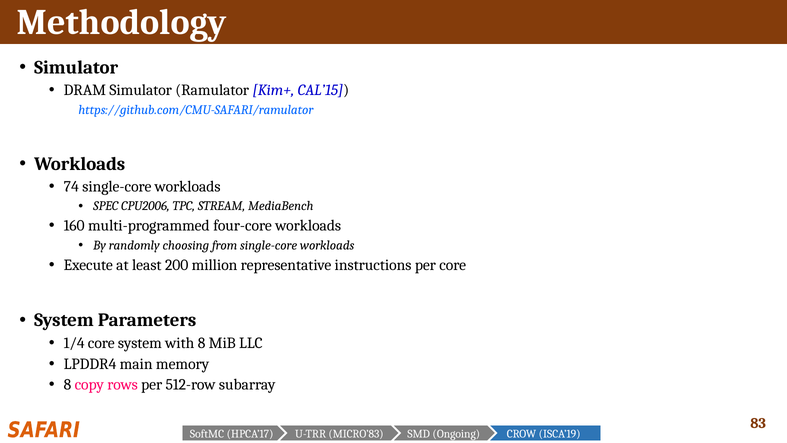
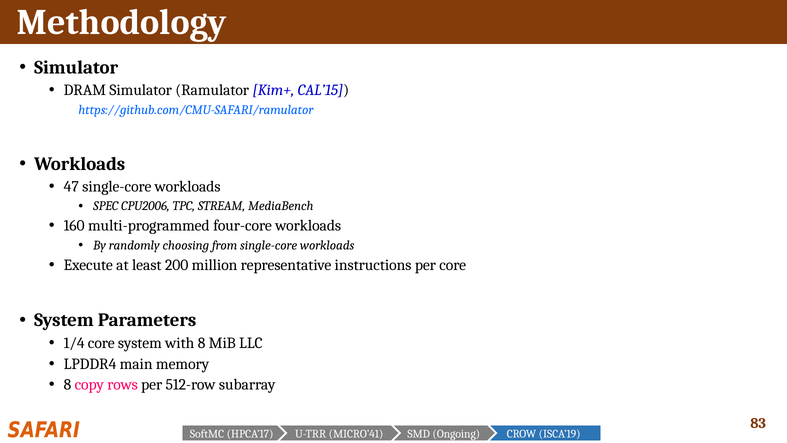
74: 74 -> 47
MICRO’83: MICRO’83 -> MICRO’41
